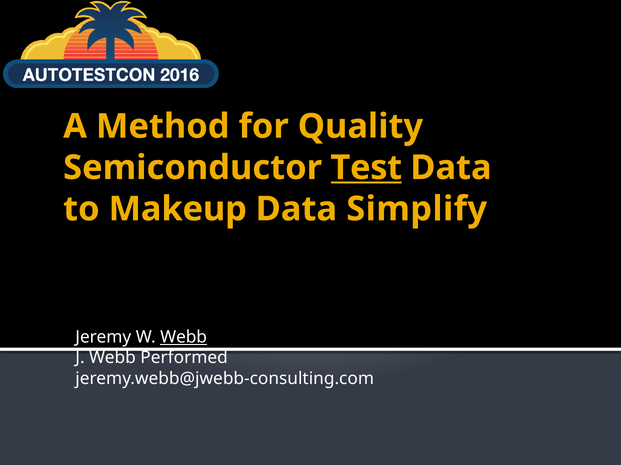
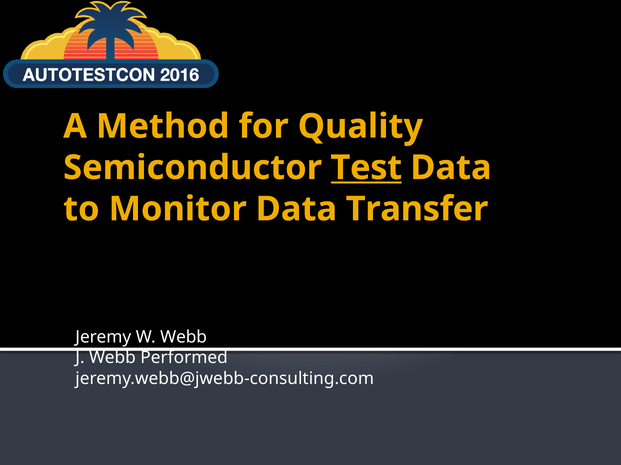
Makeup: Makeup -> Monitor
Simplify: Simplify -> Transfer
Webb at (184, 337) underline: present -> none
